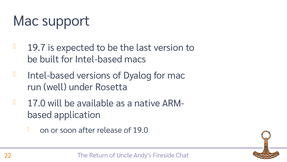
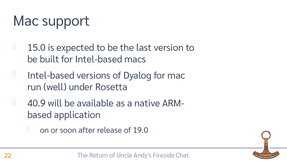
19.7: 19.7 -> 15.0
17.0: 17.0 -> 40.9
